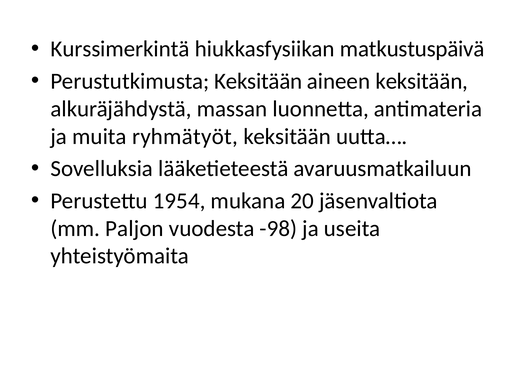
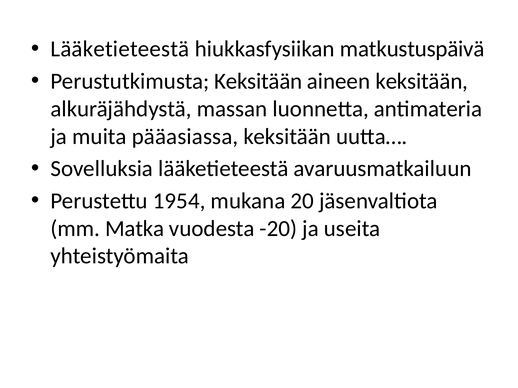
Kurssimerkintä at (120, 49): Kurssimerkintä -> Lääketieteestä
ryhmätyöt: ryhmätyöt -> pääasiassa
Paljon: Paljon -> Matka
-98: -98 -> -20
